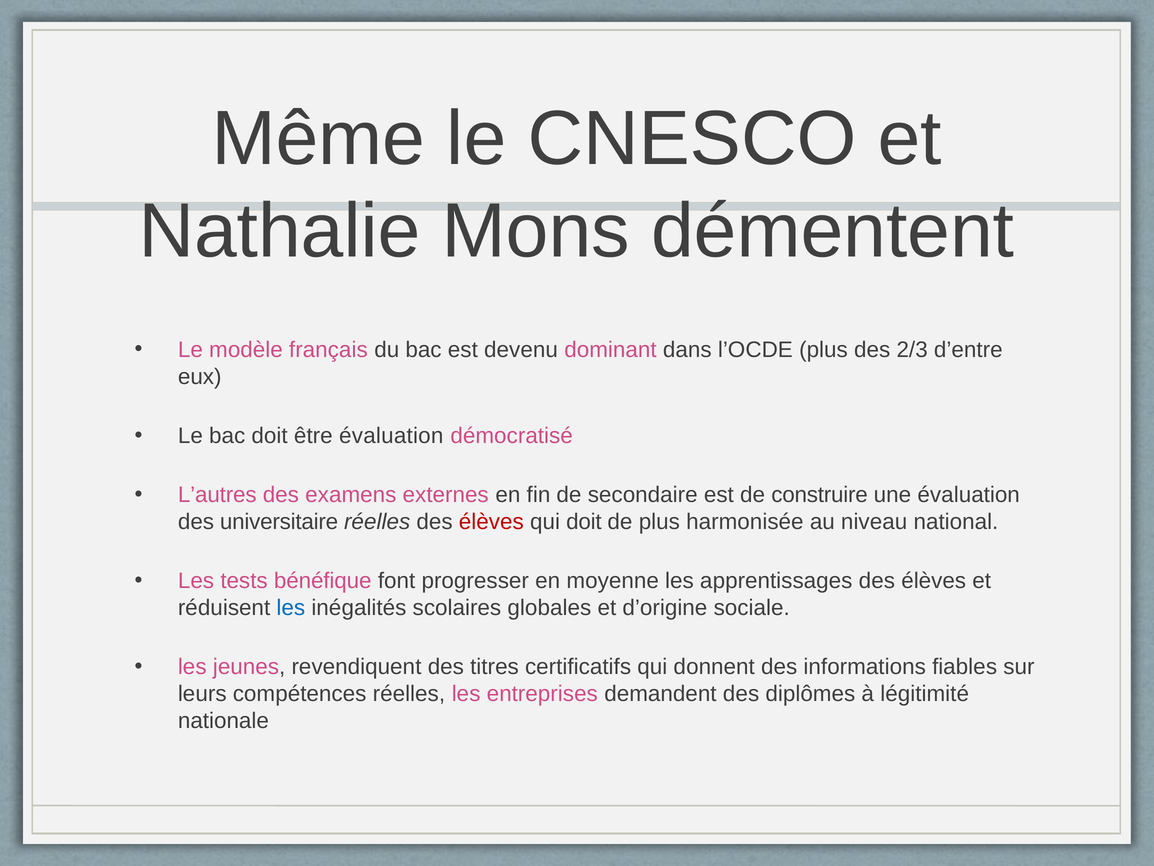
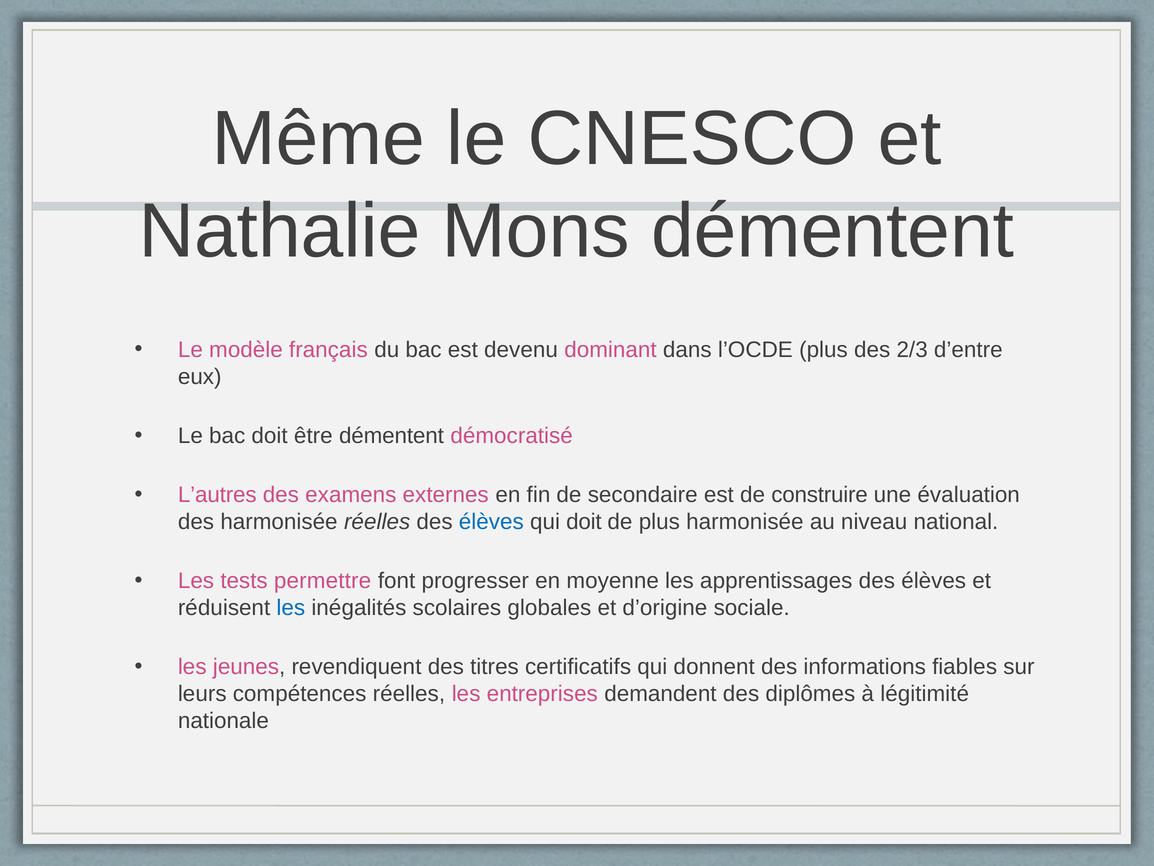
être évaluation: évaluation -> démentent
des universitaire: universitaire -> harmonisée
élèves at (491, 522) colour: red -> blue
bénéfique: bénéfique -> permettre
